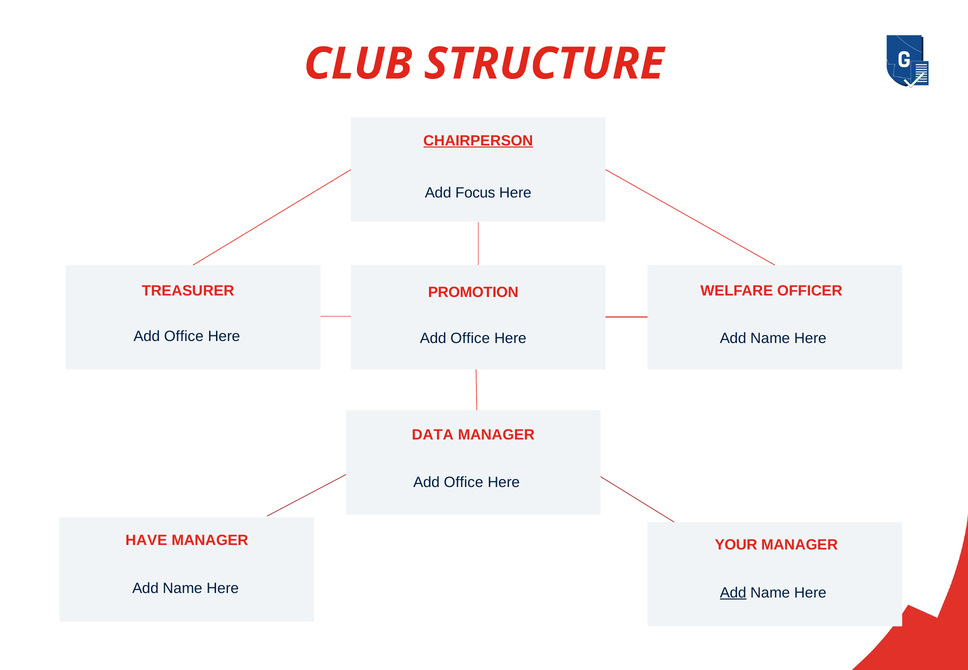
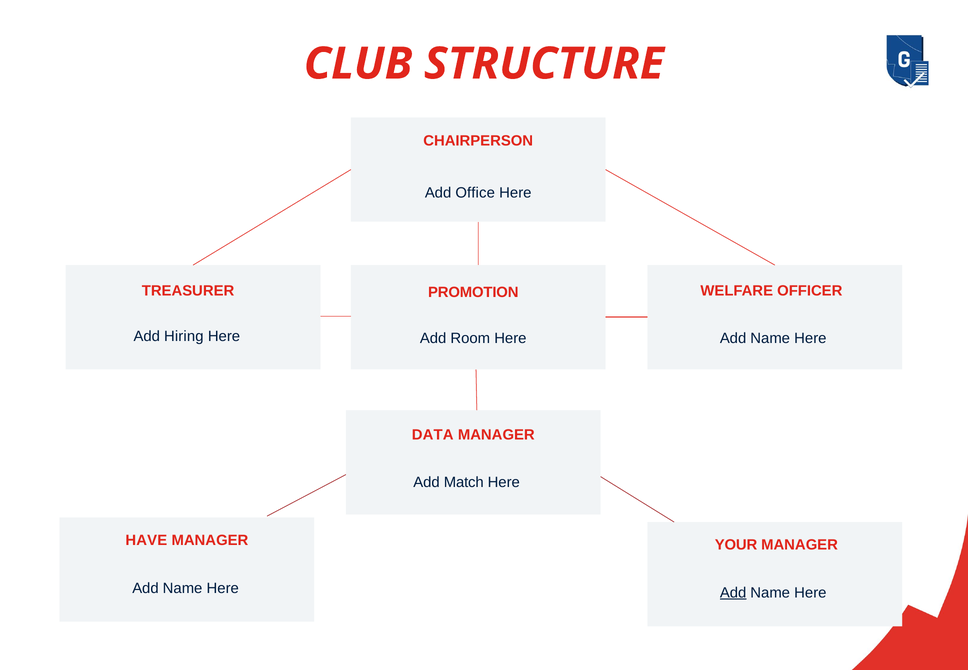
CHAIRPERSON underline: present -> none
Focus: Focus -> Office
Office at (184, 337): Office -> Hiring
Office at (470, 338): Office -> Room
Office at (464, 482): Office -> Match
